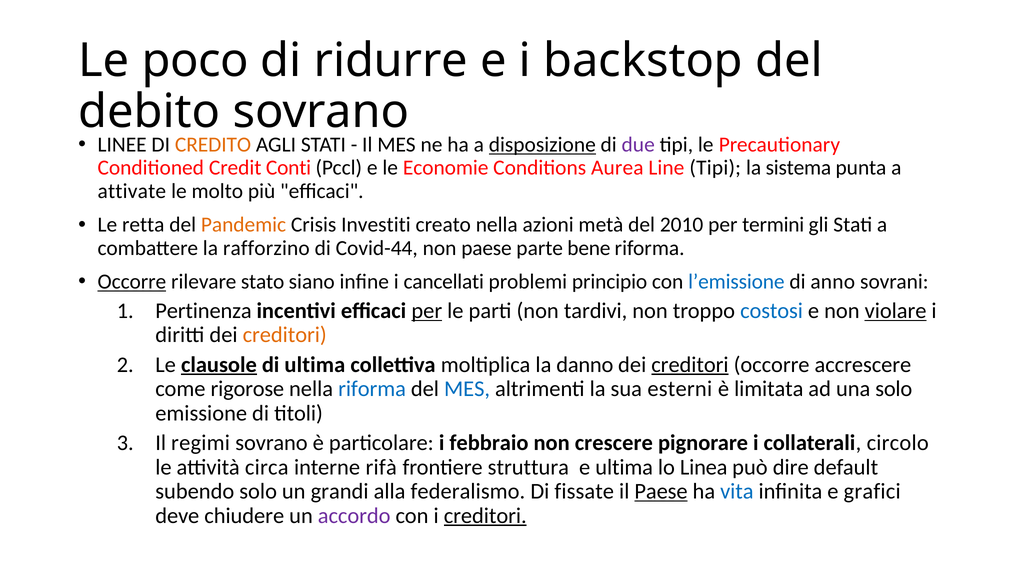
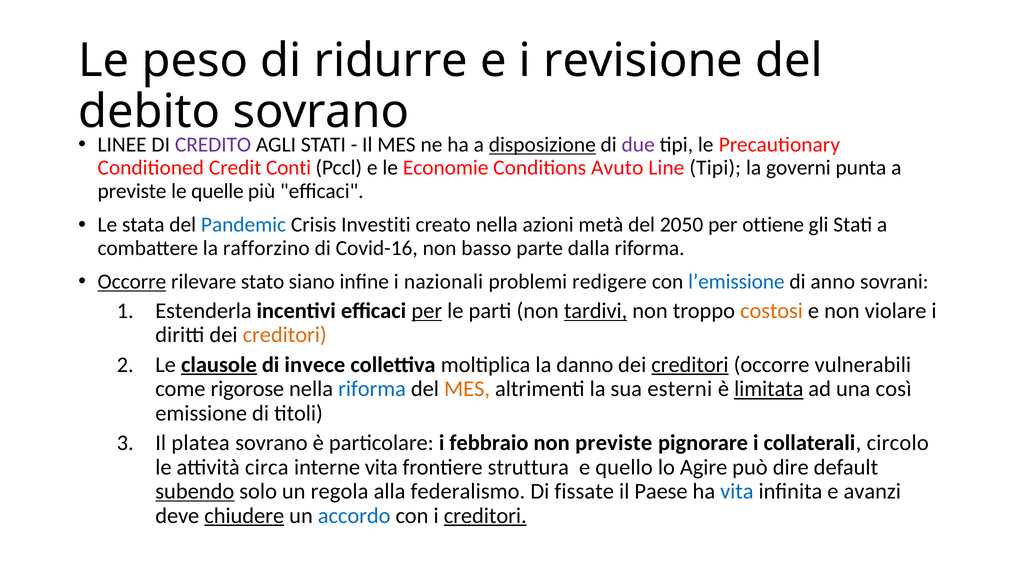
poco: poco -> peso
backstop: backstop -> revisione
CREDITO colour: orange -> purple
Aurea: Aurea -> Avuto
sistema: sistema -> governi
attivate at (132, 191): attivate -> previste
molto: molto -> quelle
retta: retta -> stata
Pandemic colour: orange -> blue
2010: 2010 -> 2050
termini: termini -> ottiene
Covid-44: Covid-44 -> Covid-16
non paese: paese -> basso
bene: bene -> dalla
cancellati: cancellati -> nazionali
principio: principio -> redigere
Pertinenza: Pertinenza -> Estenderla
tardivi underline: none -> present
costosi colour: blue -> orange
violare underline: present -> none
di ultima: ultima -> invece
accrescere: accrescere -> vulnerabili
MES at (467, 389) colour: blue -> orange
limitata underline: none -> present
una solo: solo -> così
regimi: regimi -> platea
non crescere: crescere -> previste
interne rifà: rifà -> vita
e ultima: ultima -> quello
Linea: Linea -> Agire
subendo underline: none -> present
grandi: grandi -> regola
Paese at (661, 491) underline: present -> none
grafici: grafici -> avanzi
chiudere underline: none -> present
accordo colour: purple -> blue
